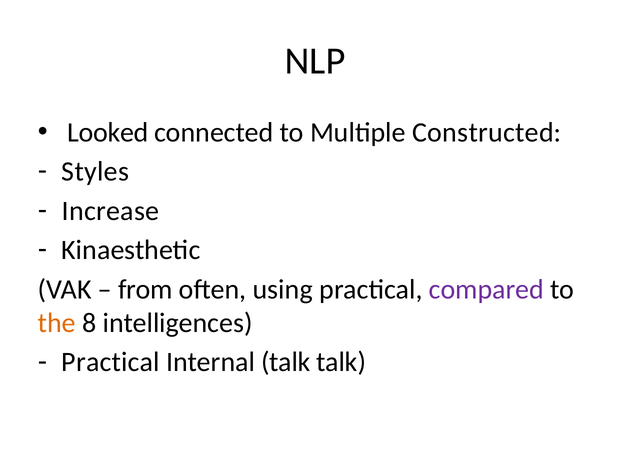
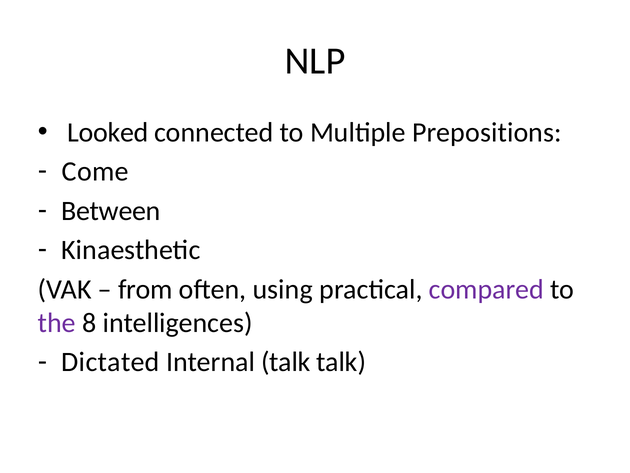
Constructed: Constructed -> Prepositions
Styles: Styles -> Come
Increase: Increase -> Between
the colour: orange -> purple
Practical at (111, 362): Practical -> Dictated
